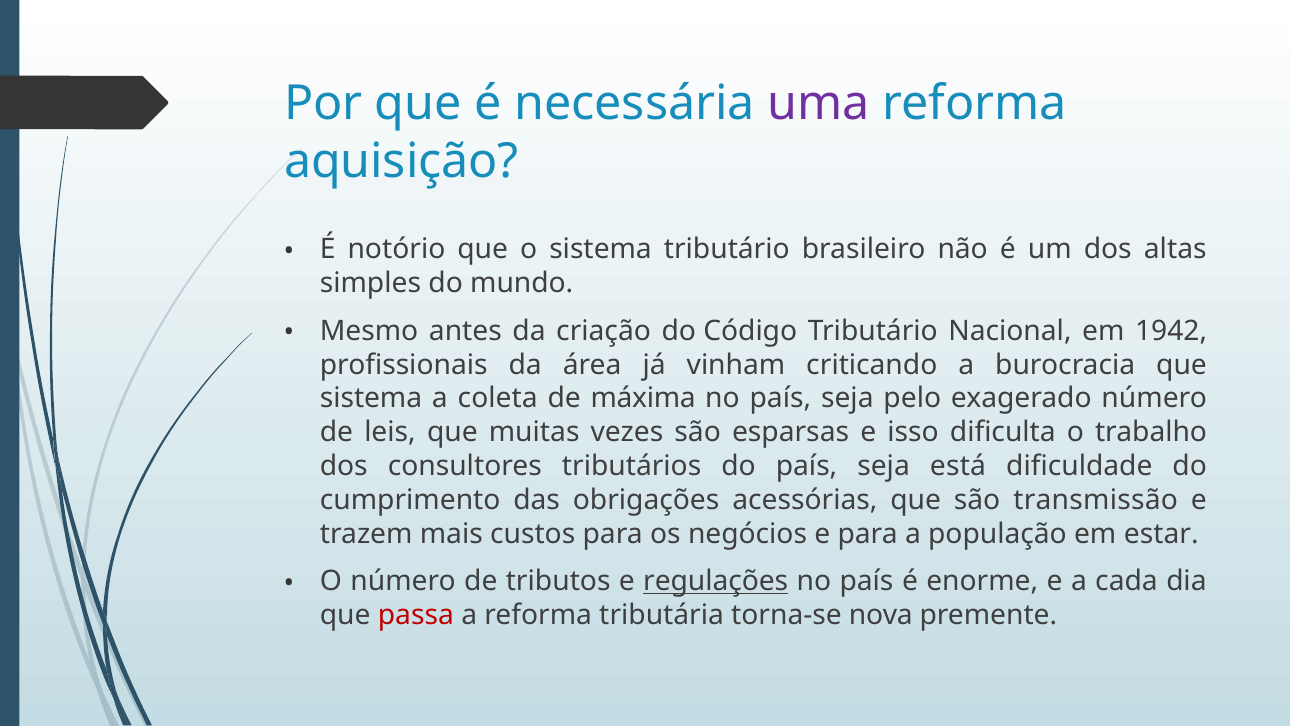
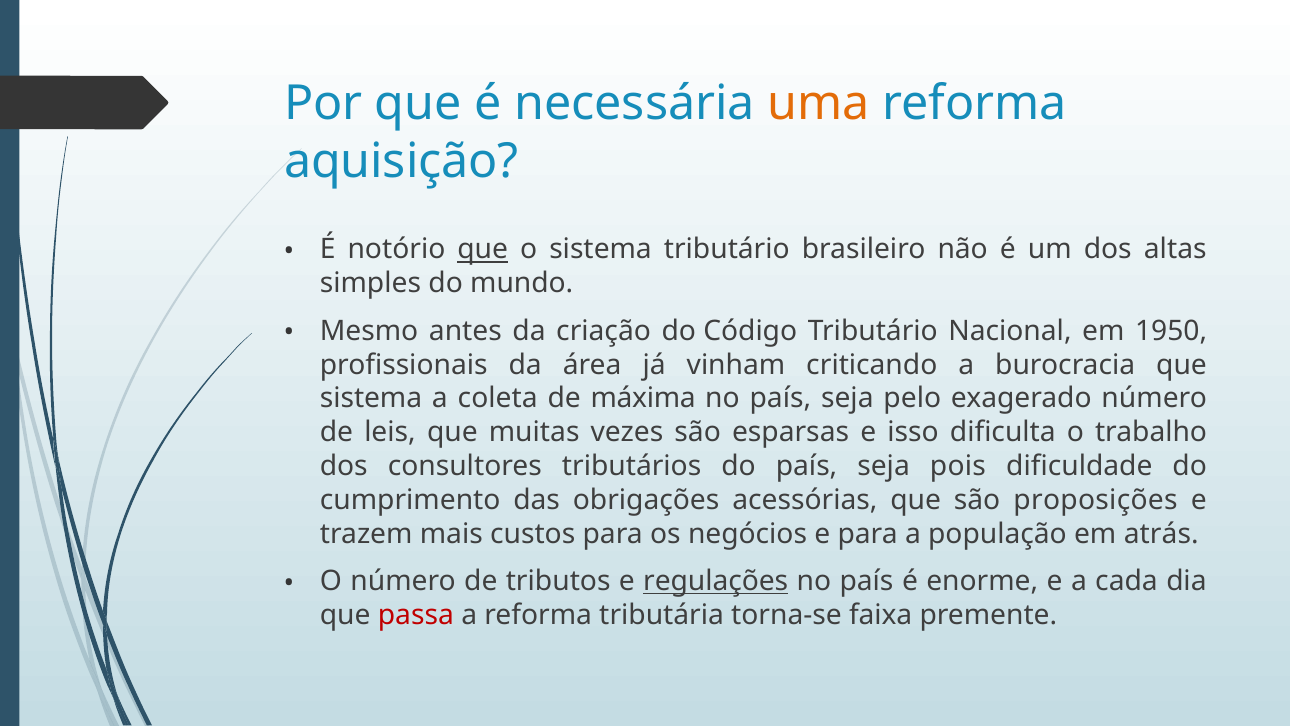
uma colour: purple -> orange
que at (483, 250) underline: none -> present
1942: 1942 -> 1950
está: está -> pois
transmissão: transmissão -> proposições
estar: estar -> atrás
nova: nova -> faixa
